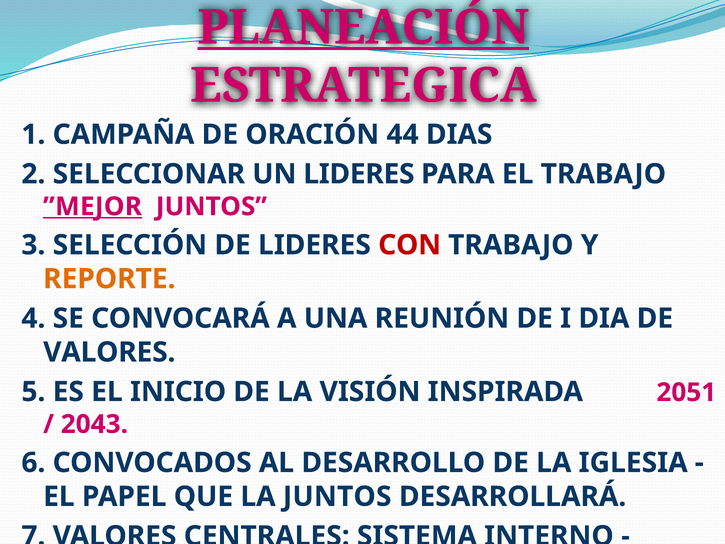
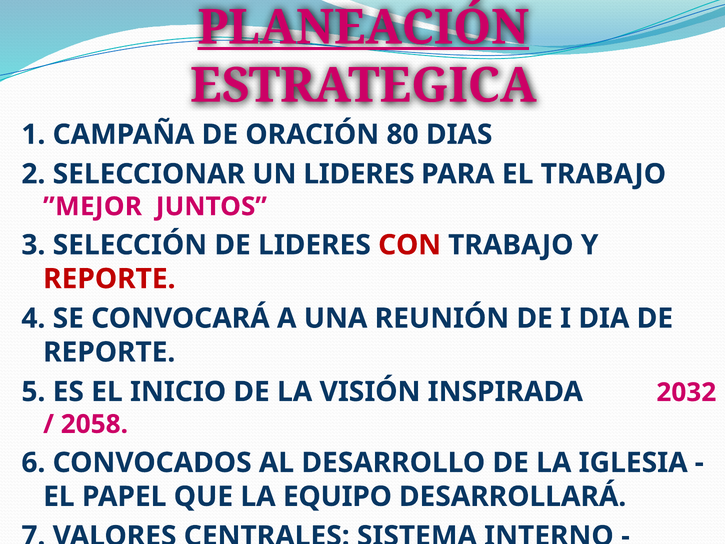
44: 44 -> 80
”MEJOR underline: present -> none
REPORTE at (109, 279) colour: orange -> red
VALORES at (109, 352): VALORES -> REPORTE
2051: 2051 -> 2032
2043: 2043 -> 2058
LA JUNTOS: JUNTOS -> EQUIPO
